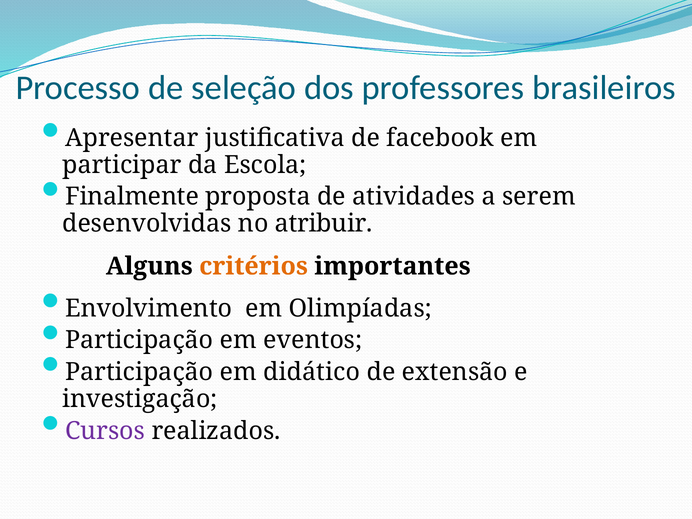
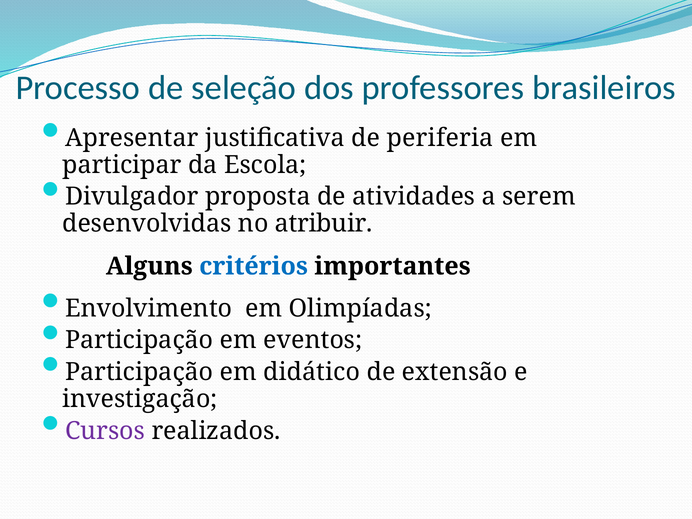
facebook: facebook -> periferia
Finalmente: Finalmente -> Divulgador
critérios colour: orange -> blue
